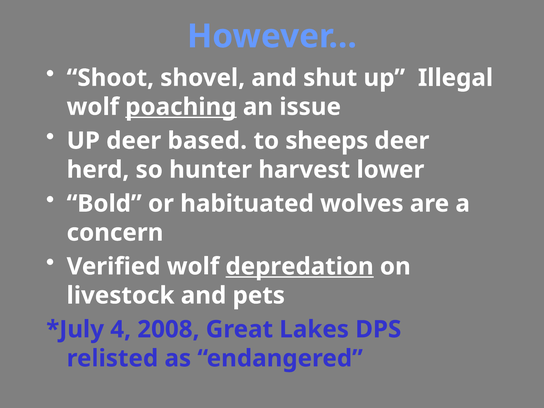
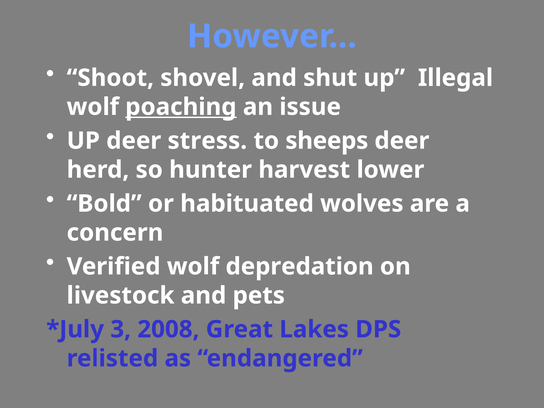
based: based -> stress
depredation underline: present -> none
4: 4 -> 3
